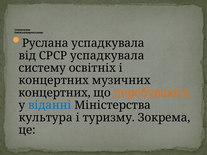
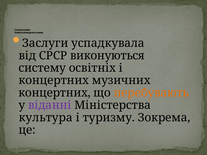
Руслана: Руслана -> Заслуги
СРСР успадкувала: успадкувала -> виконуються
віданні colour: blue -> purple
